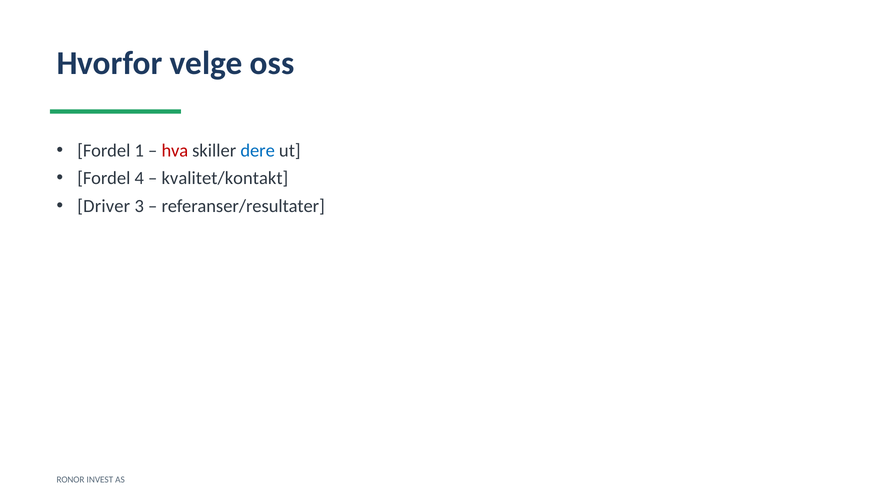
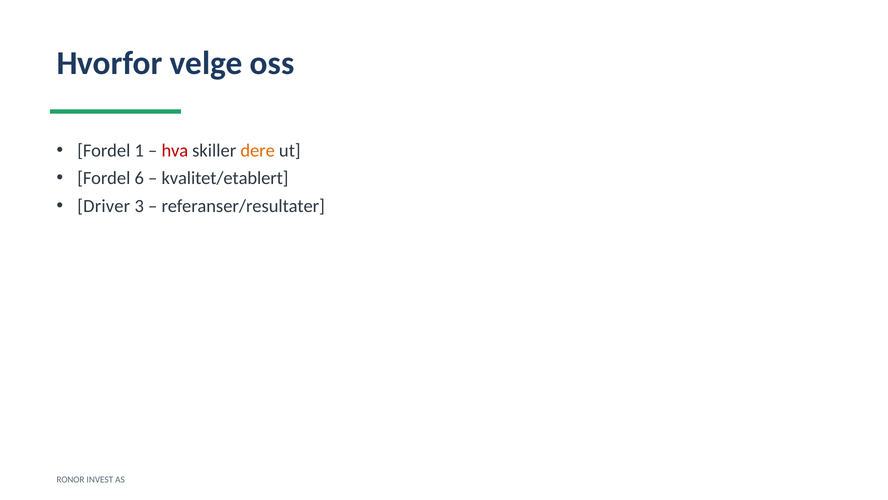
dere colour: blue -> orange
4: 4 -> 6
kvalitet/kontakt: kvalitet/kontakt -> kvalitet/etablert
